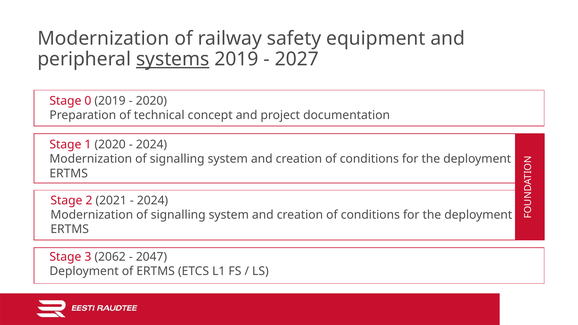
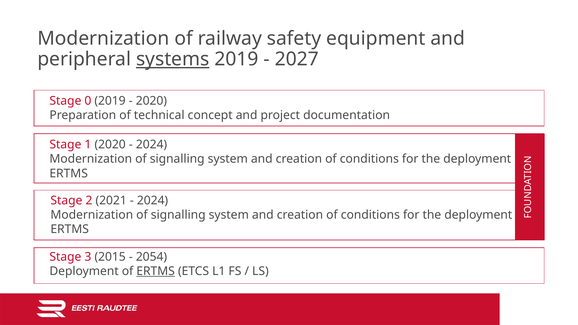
2062: 2062 -> 2015
2047: 2047 -> 2054
ERTMS at (156, 271) underline: none -> present
